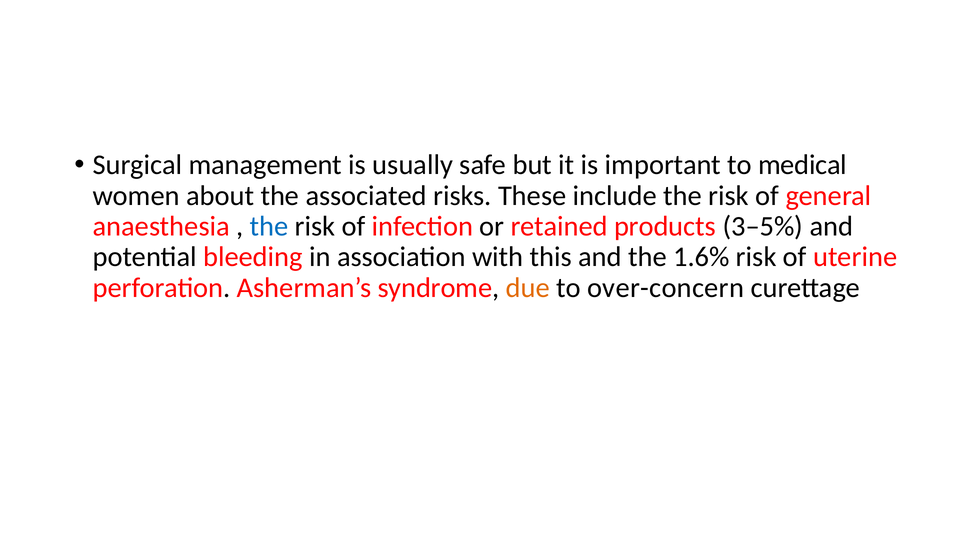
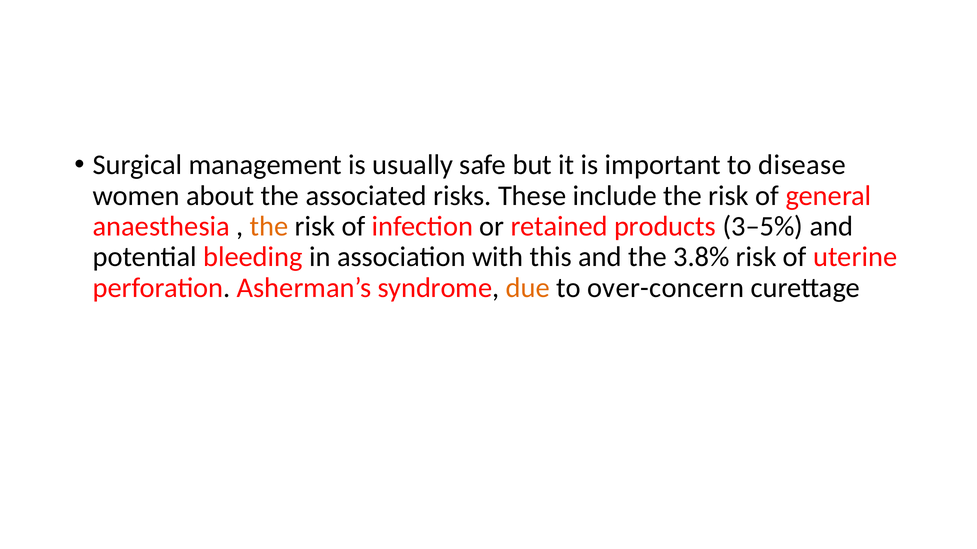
medical: medical -> disease
the at (269, 227) colour: blue -> orange
1.6%: 1.6% -> 3.8%
